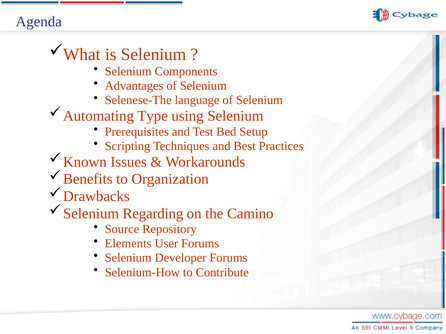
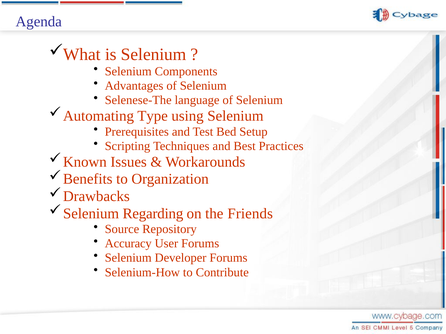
Camino: Camino -> Friends
Elements: Elements -> Accuracy
